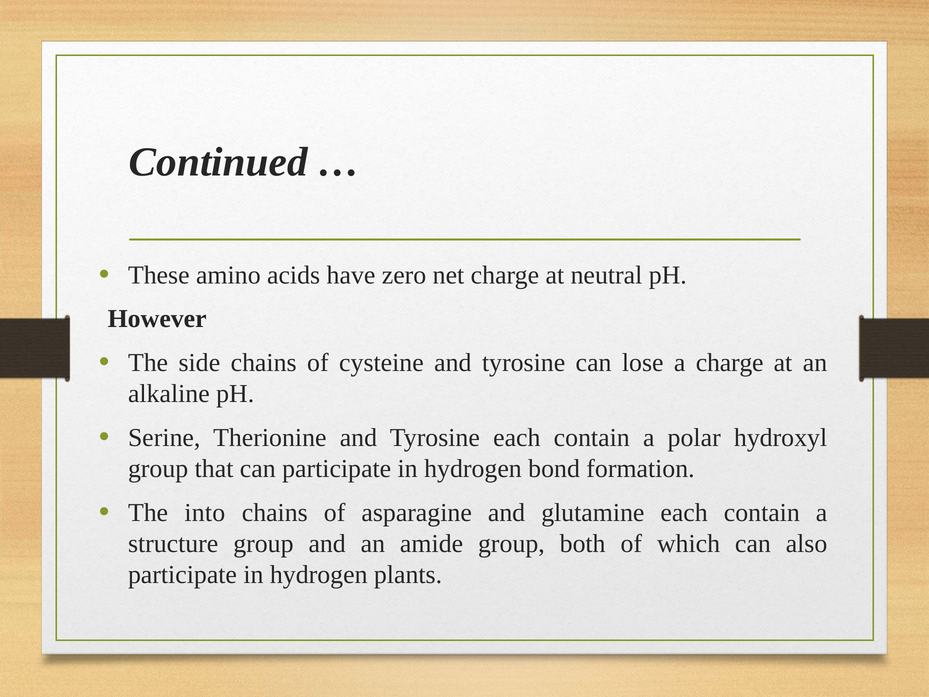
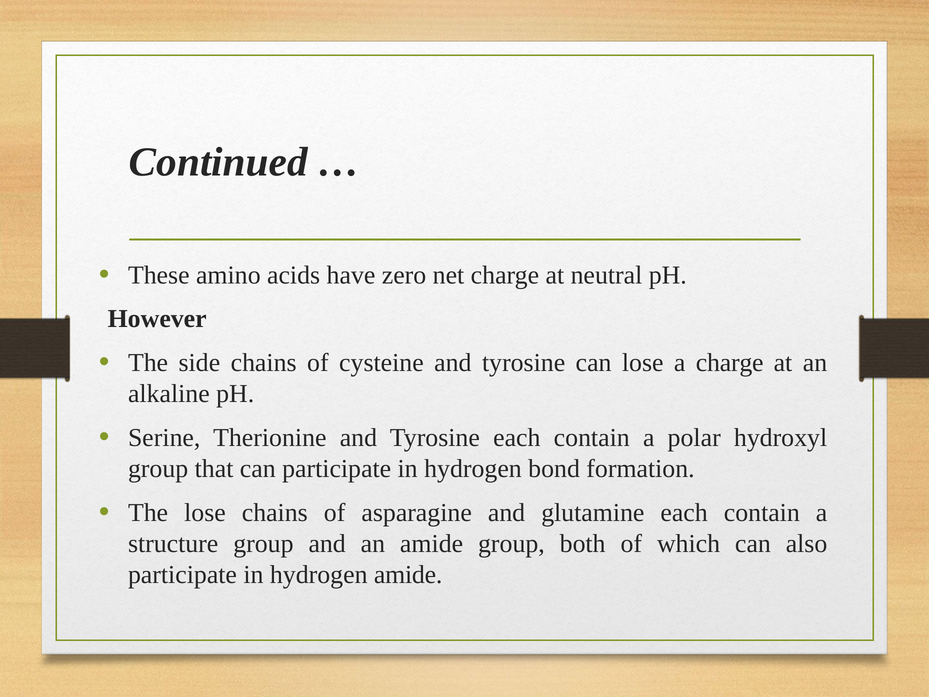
The into: into -> lose
hydrogen plants: plants -> amide
